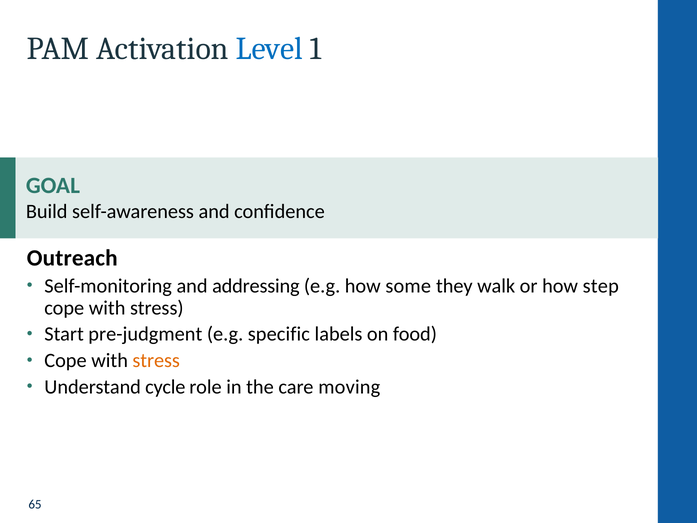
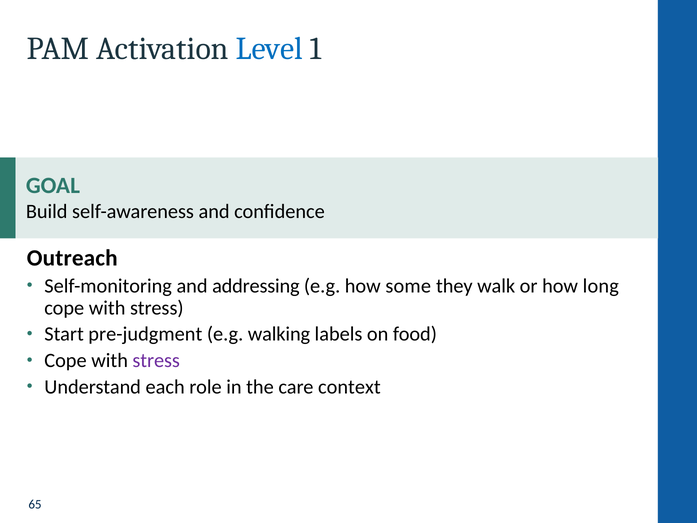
step: step -> long
specific: specific -> walking
stress at (156, 360) colour: orange -> purple
cycle: cycle -> each
moving: moving -> context
